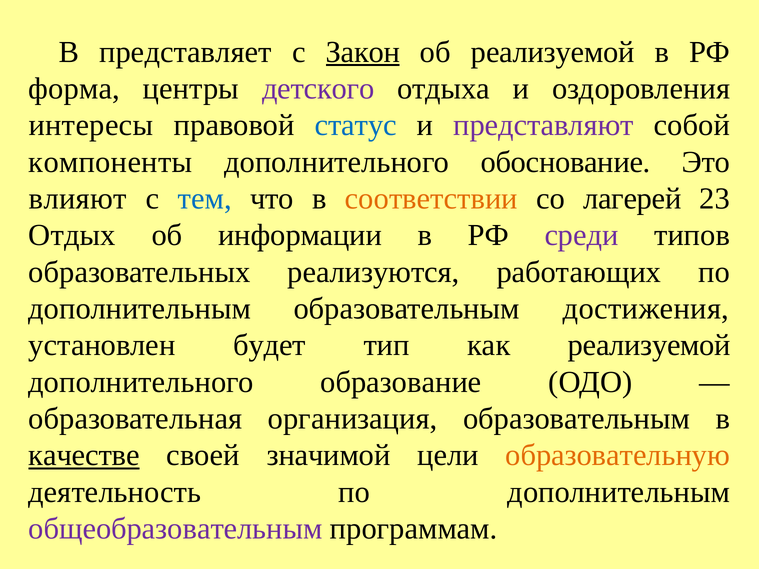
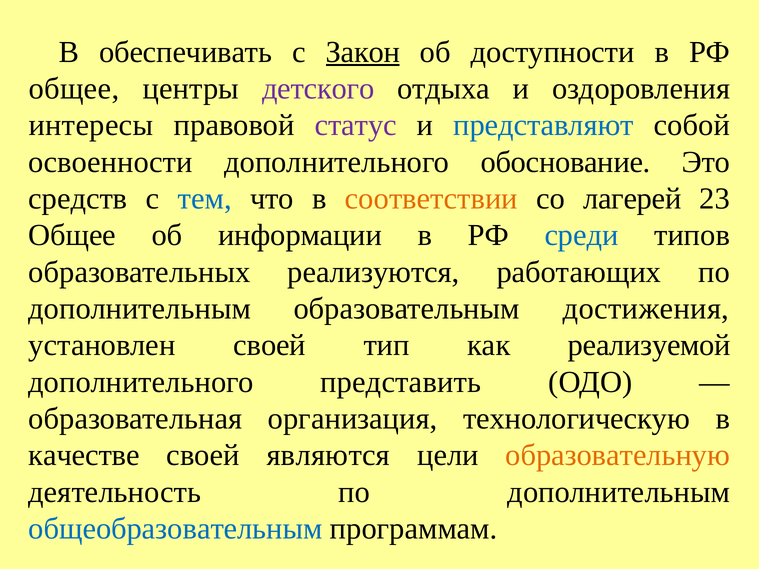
представляет: представляет -> обеспечивать
об реализуемой: реализуемой -> доступности
форма at (74, 89): форма -> общее
статус colour: blue -> purple
представляют colour: purple -> blue
компоненты: компоненты -> освоенности
влияют: влияют -> средств
Отдых at (72, 235): Отдых -> Общее
среди colour: purple -> blue
установлен будет: будет -> своей
образование: образование -> представить
организация образовательным: образовательным -> технологическую
качестве underline: present -> none
значимой: значимой -> являются
общеобразовательным colour: purple -> blue
